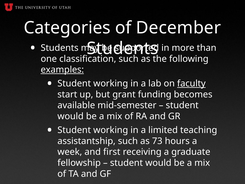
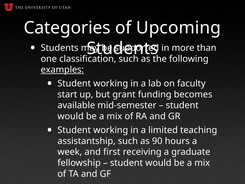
December: December -> Upcoming
faculty underline: present -> none
73: 73 -> 90
